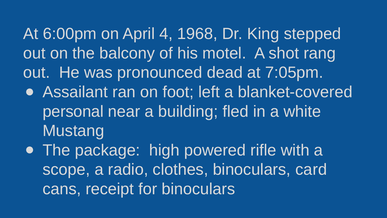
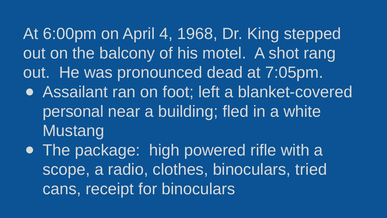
card: card -> tried
